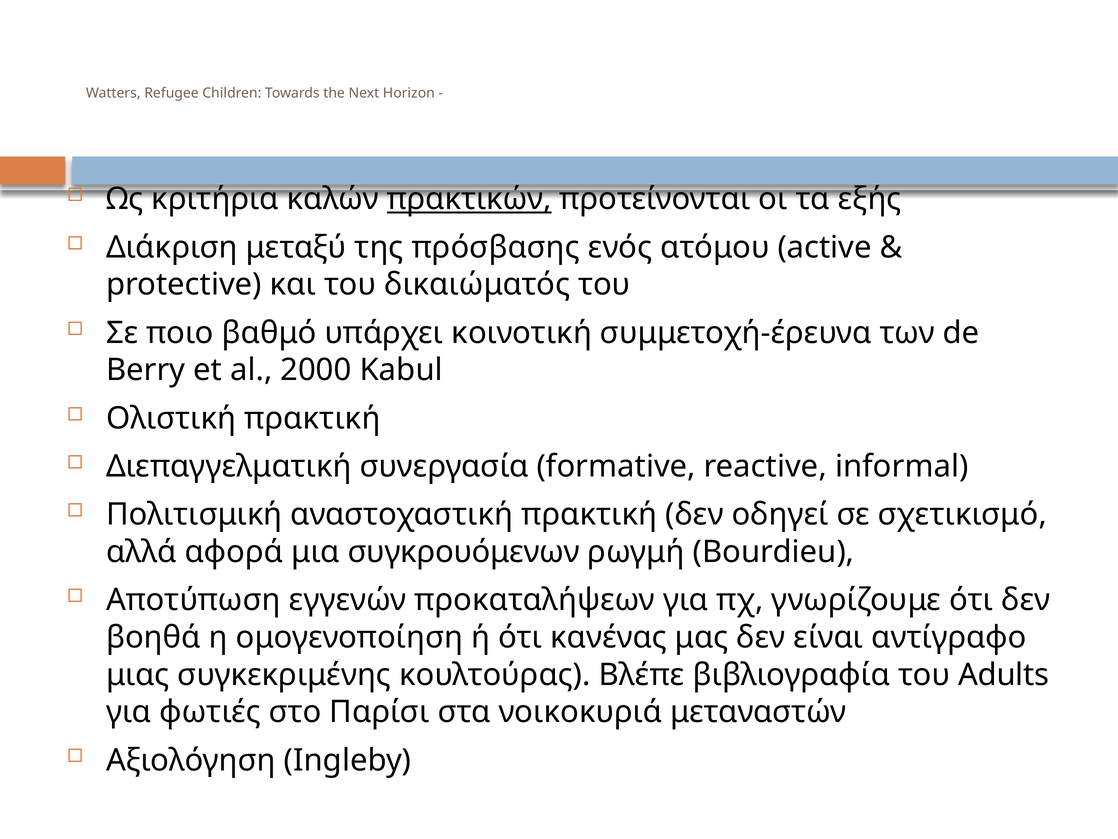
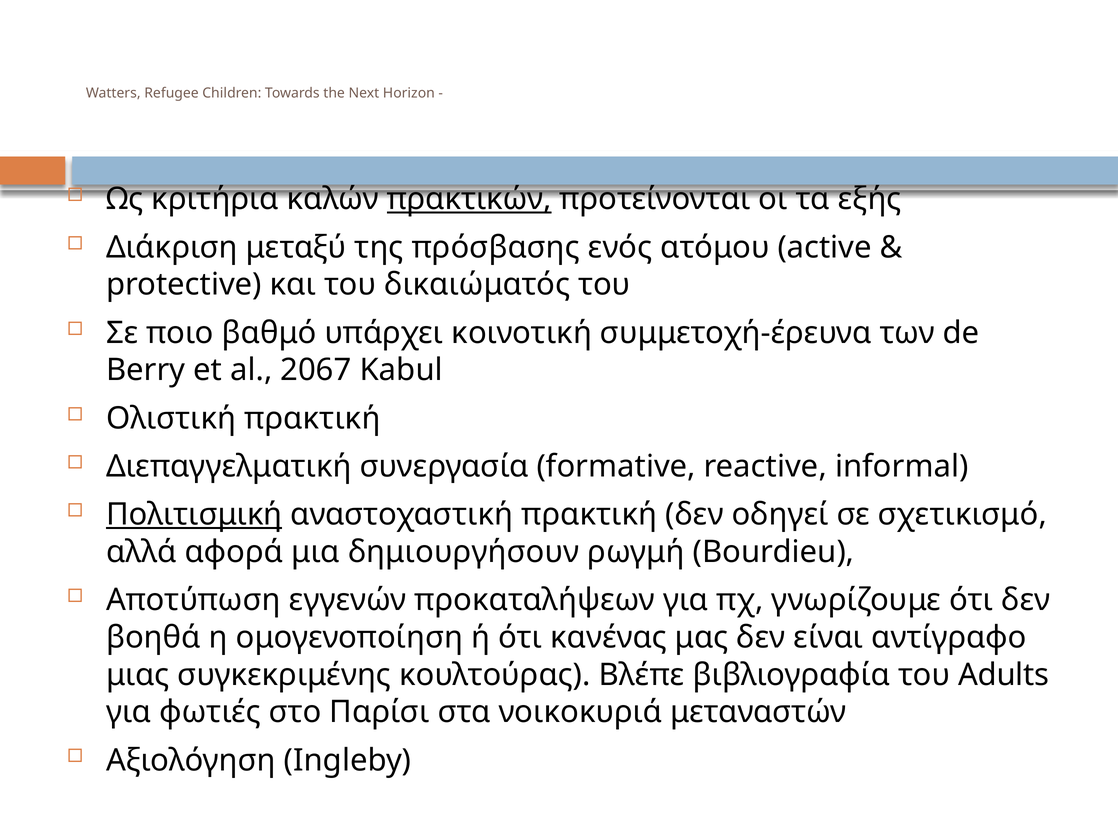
2000: 2000 -> 2067
Πολιτισμική underline: none -> present
συγκρουόμενων: συγκρουόμενων -> δημιουργήσουν
